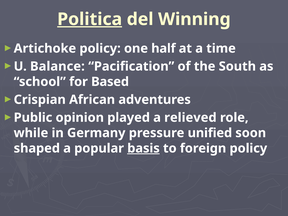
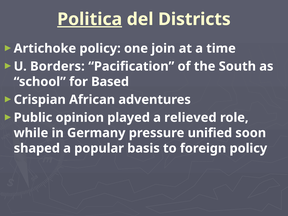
Winning: Winning -> Districts
half: half -> join
Balance: Balance -> Borders
basis underline: present -> none
